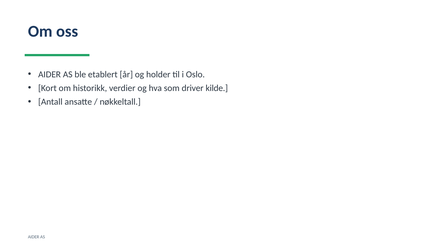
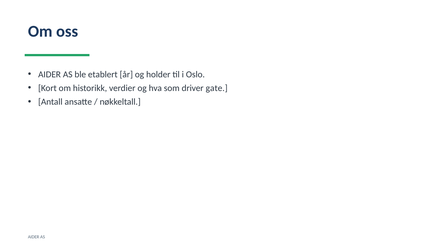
kilde: kilde -> gate
